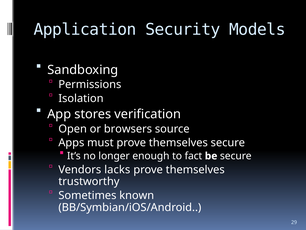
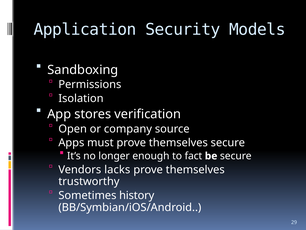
browsers: browsers -> company
known: known -> history
